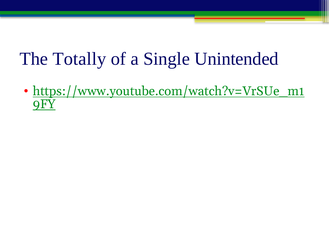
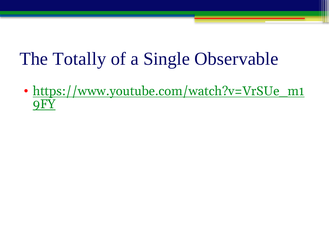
Unintended: Unintended -> Observable
